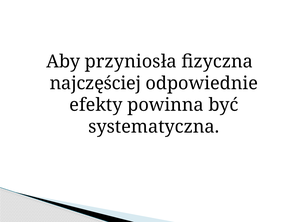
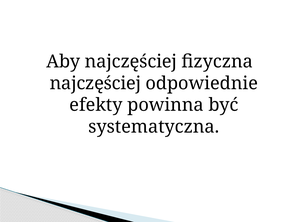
Aby przyniosła: przyniosła -> najczęściej
